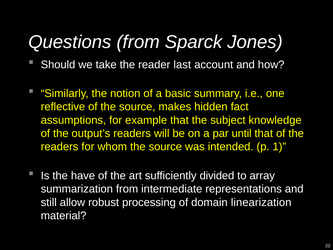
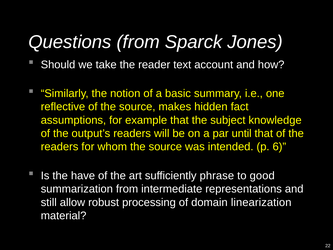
last: last -> text
1: 1 -> 6
divided: divided -> phrase
array: array -> good
